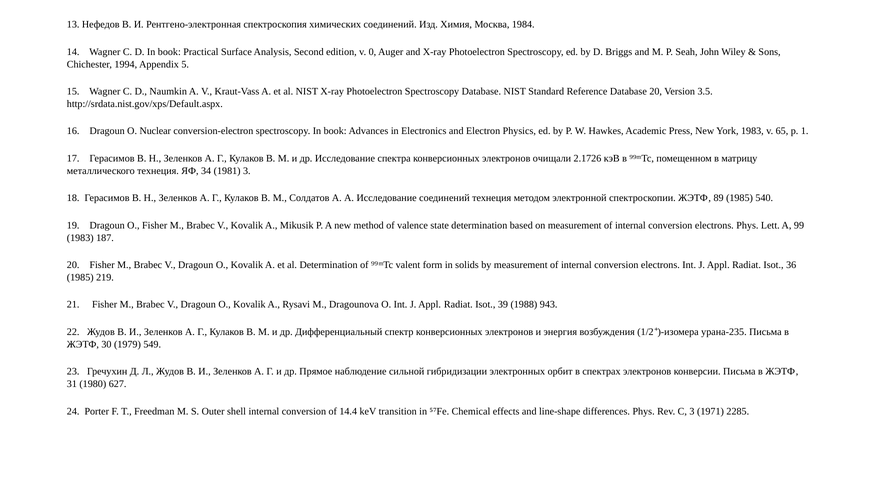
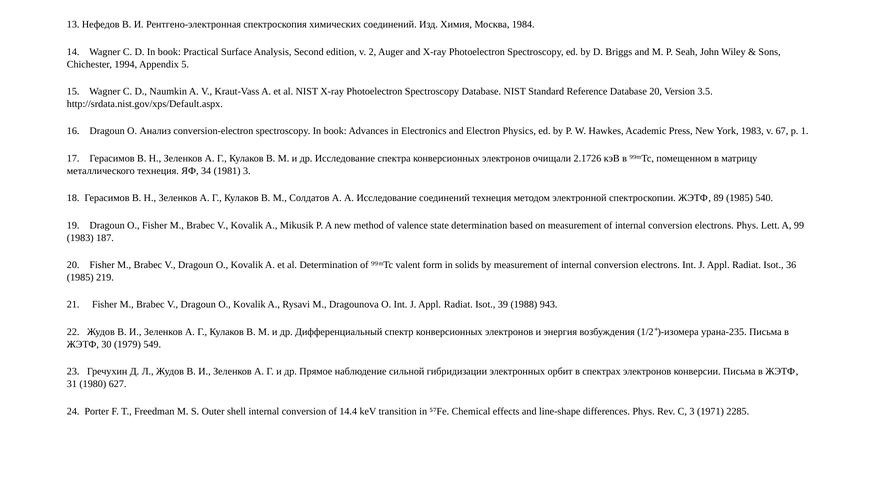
0: 0 -> 2
Nuclear: Nuclear -> Анализ
65: 65 -> 67
